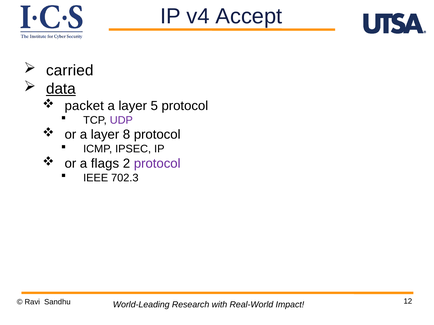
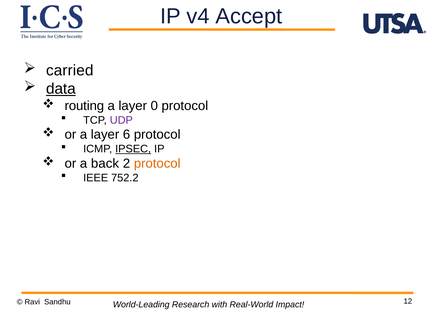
packet: packet -> routing
5: 5 -> 0
8: 8 -> 6
IPSEC underline: none -> present
flags: flags -> back
protocol at (157, 164) colour: purple -> orange
702.3: 702.3 -> 752.2
